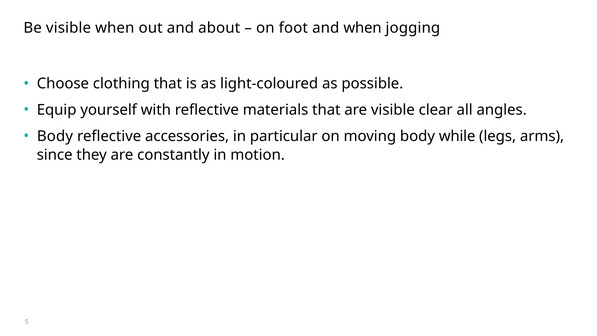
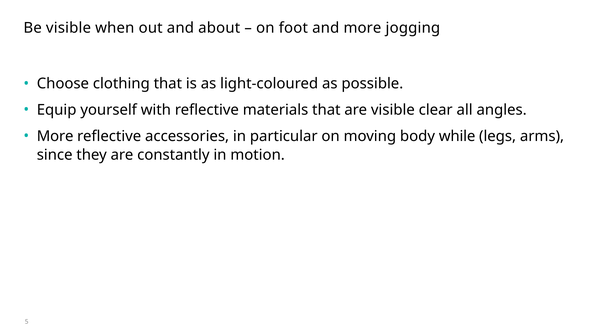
and when: when -> more
Body at (55, 136): Body -> More
